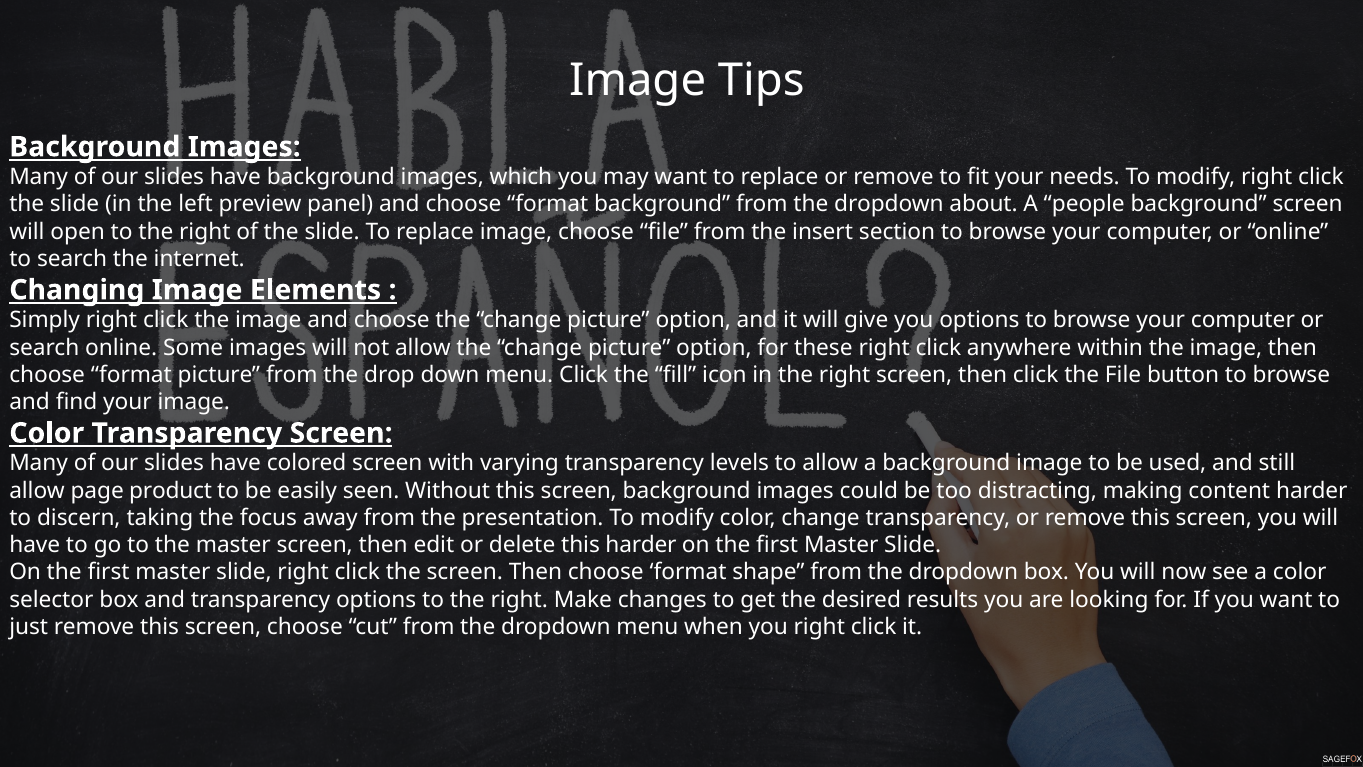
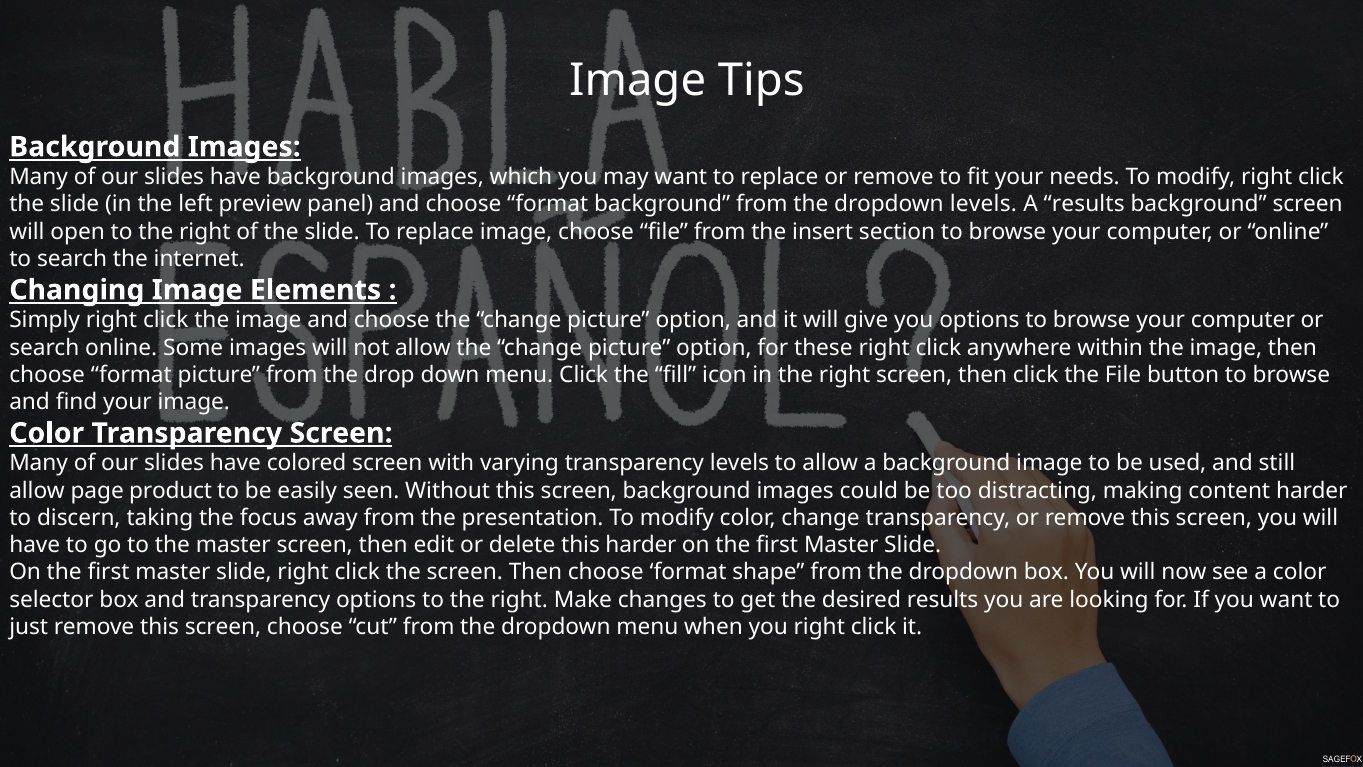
dropdown about: about -> levels
A people: people -> results
